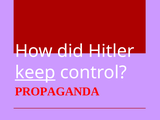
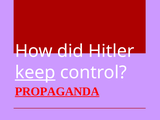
PROPAGANDA underline: none -> present
